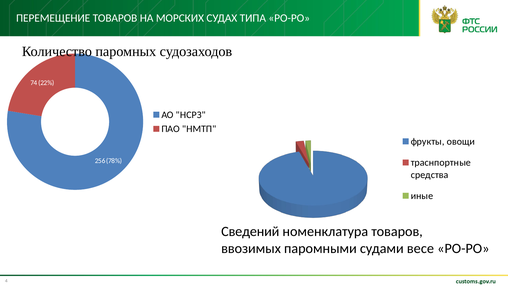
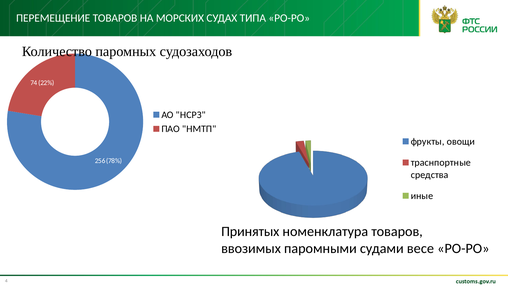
Сведений: Сведений -> Принятых
